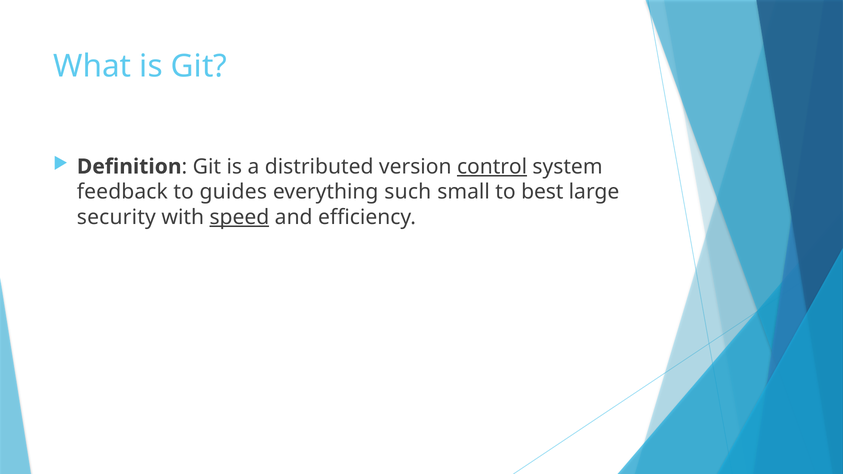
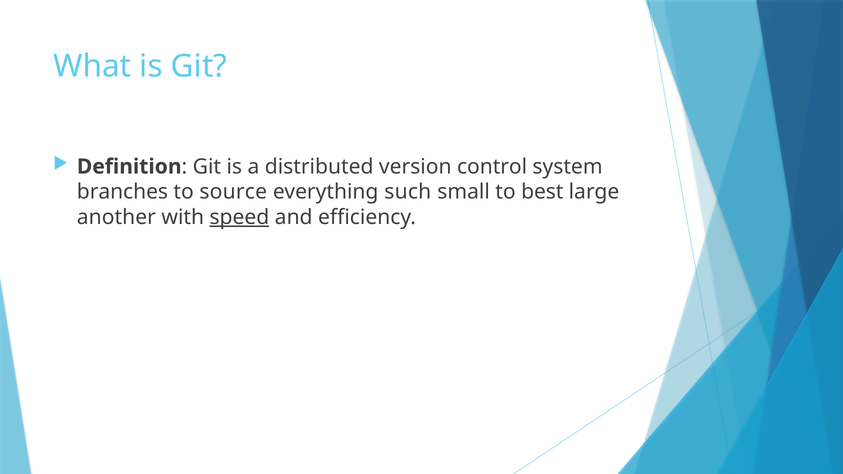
control underline: present -> none
feedback: feedback -> branches
guides: guides -> source
security: security -> another
